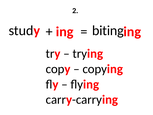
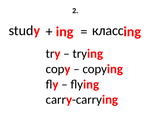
biting: biting -> класс
